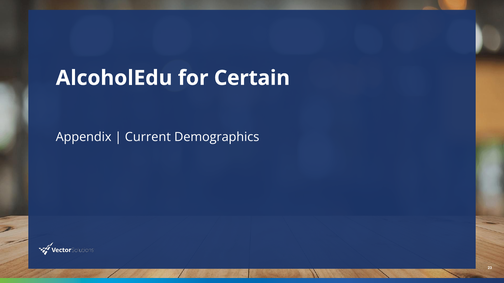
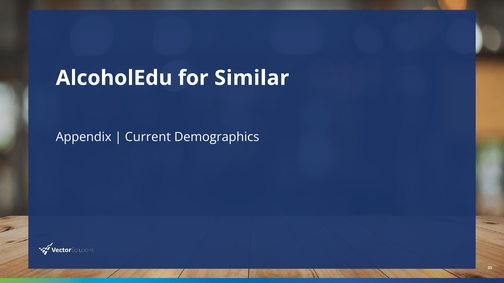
Certain: Certain -> Similar
